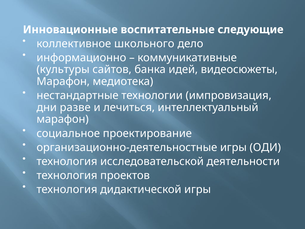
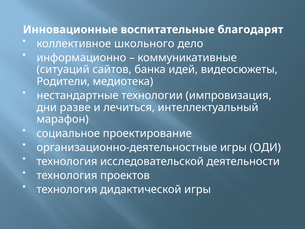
следующие: следующие -> благодарят
культуры: культуры -> ситуаций
Марафон at (63, 81): Марафон -> Родители
